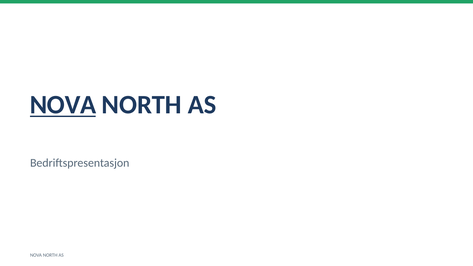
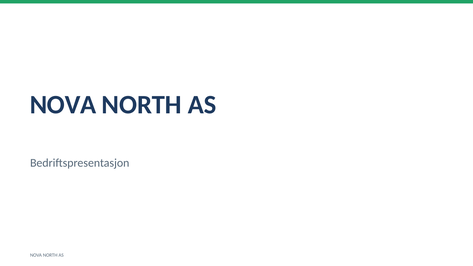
NOVA at (63, 105) underline: present -> none
